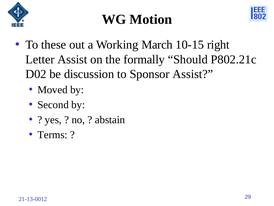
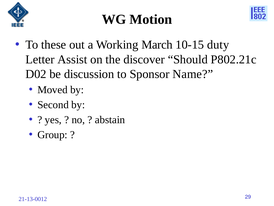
right: right -> duty
formally: formally -> discover
Sponsor Assist: Assist -> Name
Terms: Terms -> Group
